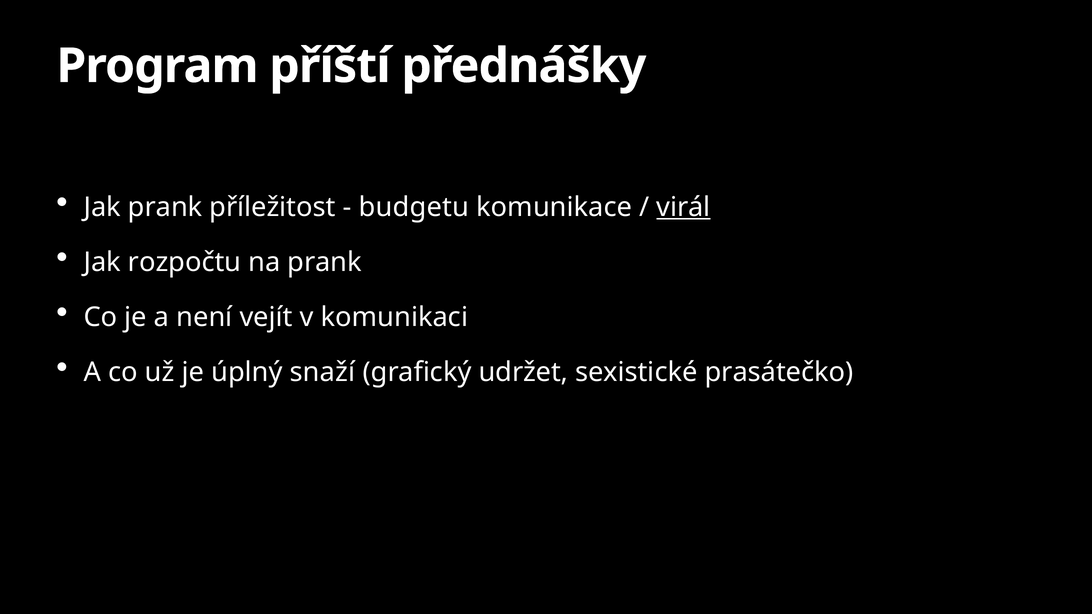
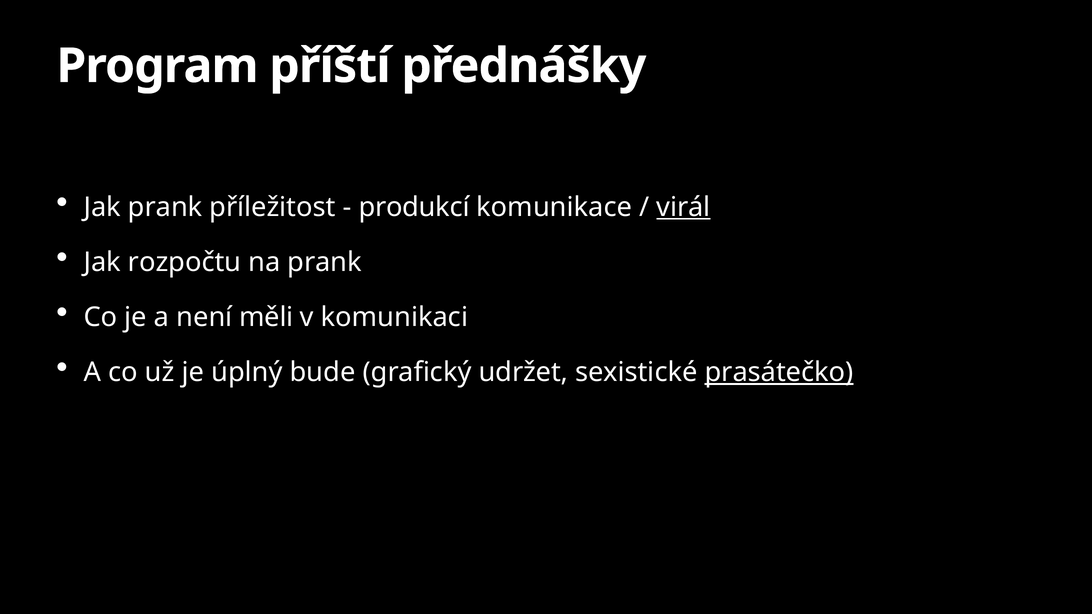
budgetu: budgetu -> produkcí
vejít: vejít -> měli
snaží: snaží -> bude
prasátečko underline: none -> present
